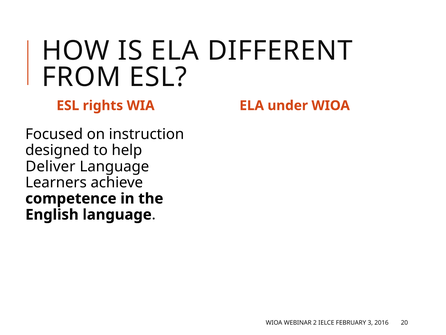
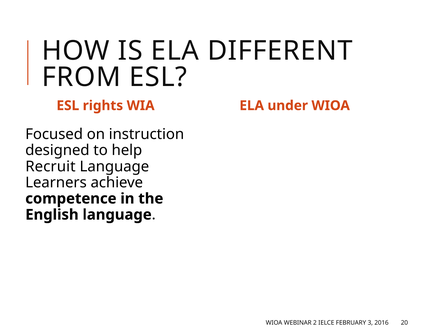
Deliver: Deliver -> Recruit
